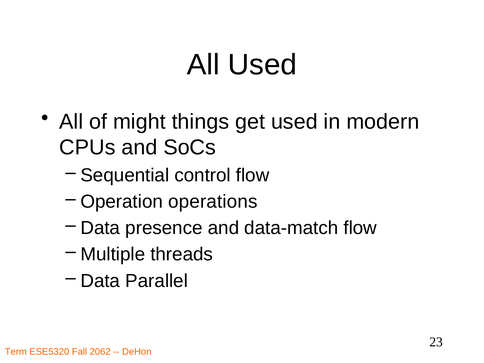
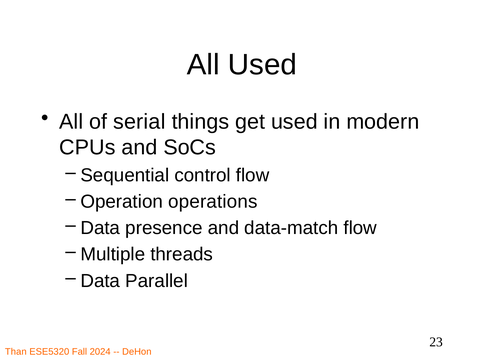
might: might -> serial
Term: Term -> Than
2062: 2062 -> 2024
